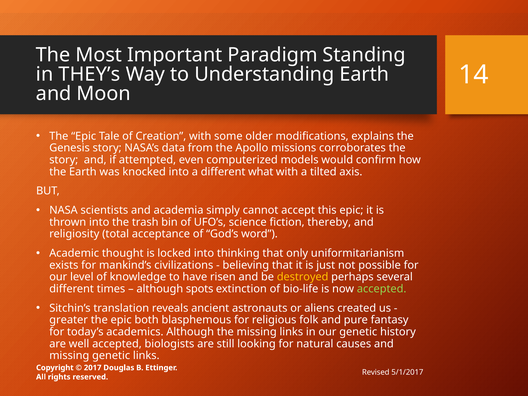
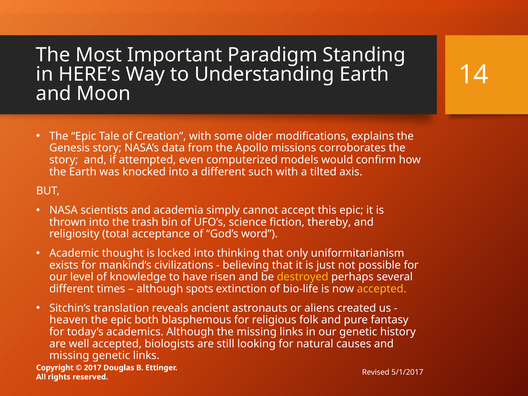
THEY’s: THEY’s -> HERE’s
what: what -> such
accepted at (382, 289) colour: light green -> yellow
greater: greater -> heaven
